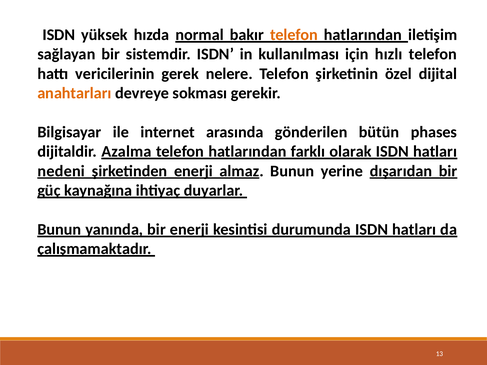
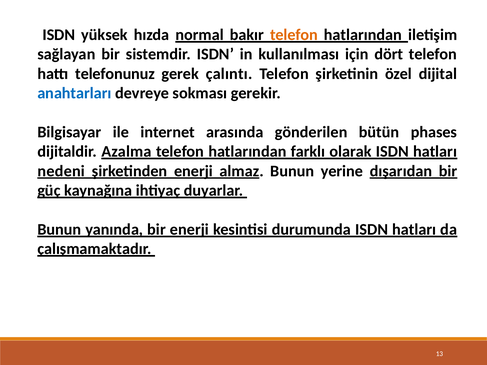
hızlı: hızlı -> dört
vericilerinin: vericilerinin -> telefonunuz
nelere: nelere -> çalıntı
anahtarları colour: orange -> blue
